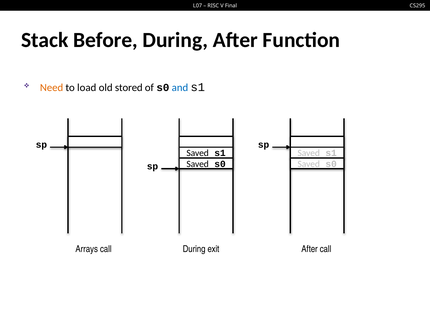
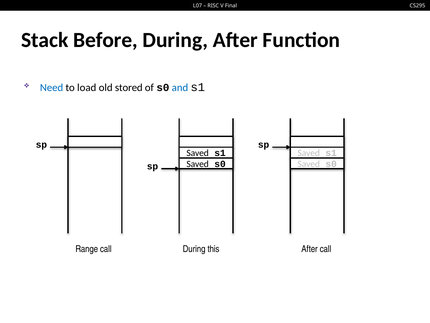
Need colour: orange -> blue
Arrays: Arrays -> Range
exit: exit -> this
